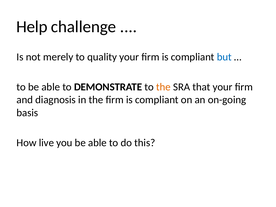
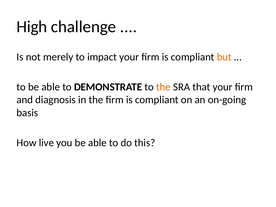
Help: Help -> High
quality: quality -> impact
but colour: blue -> orange
